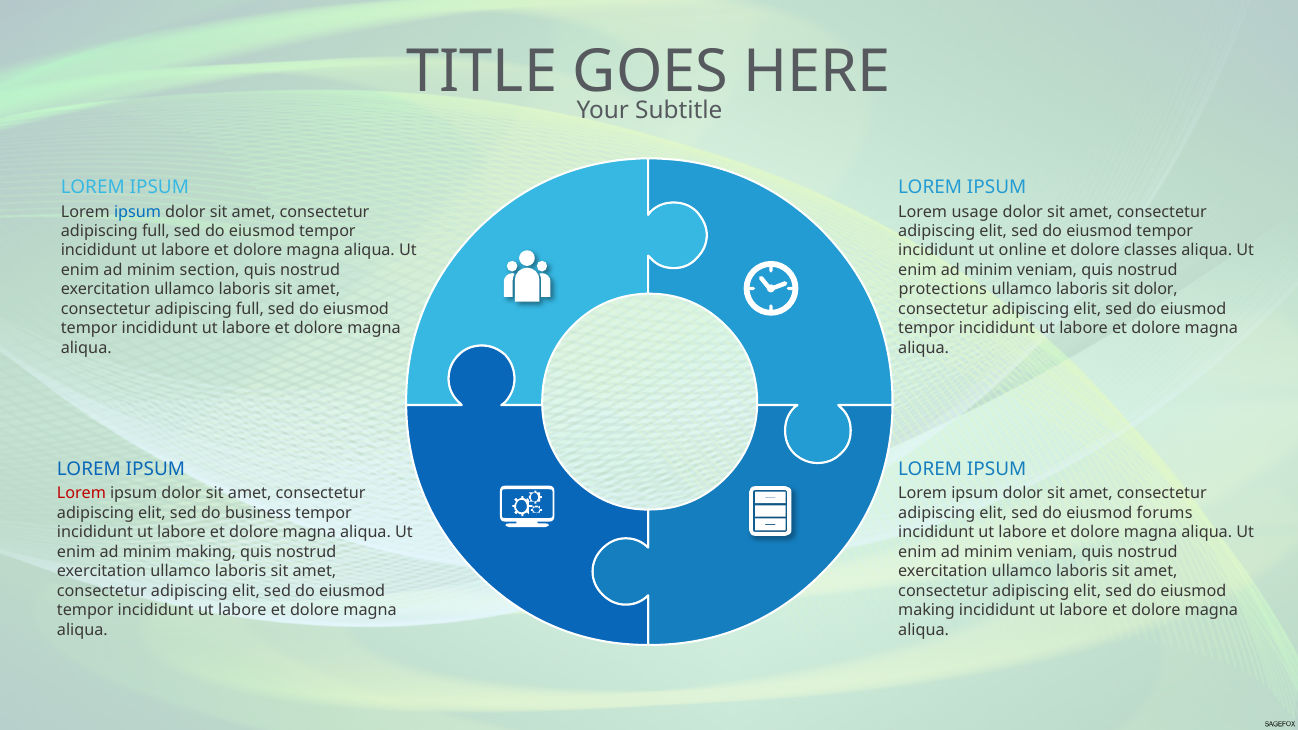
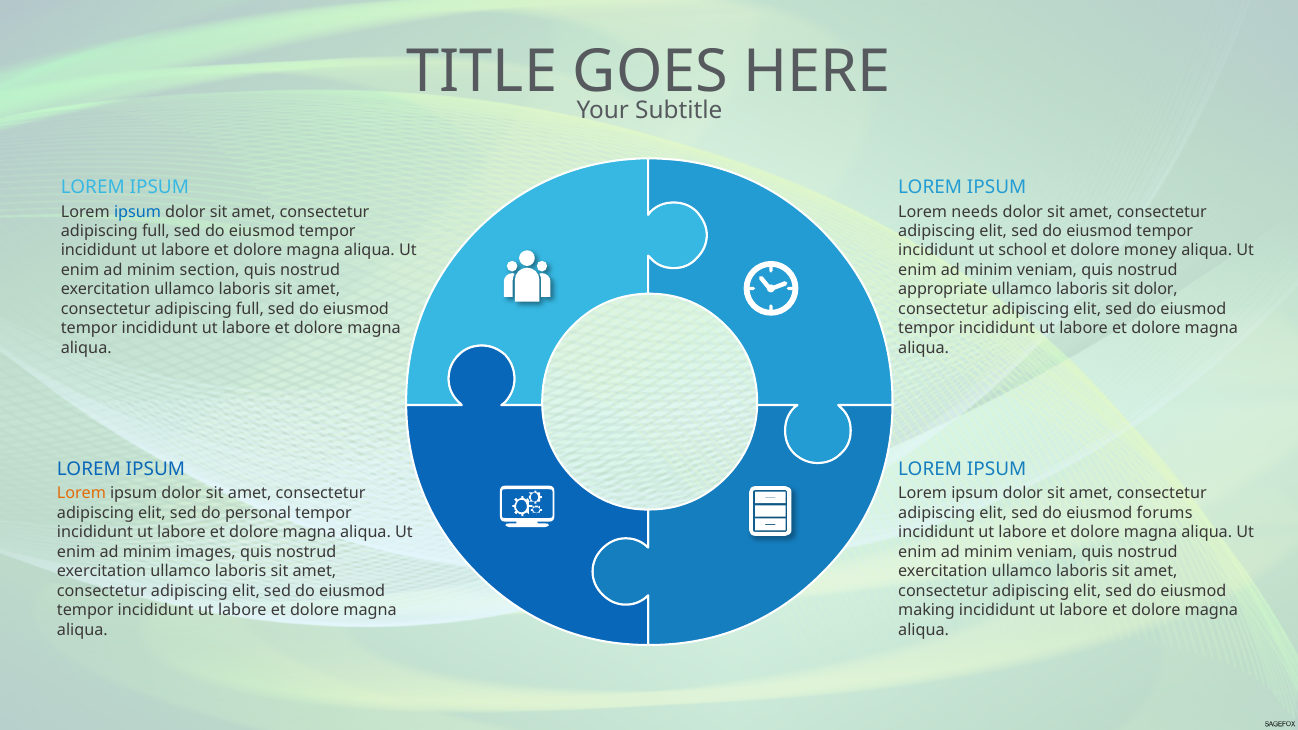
usage: usage -> needs
online: online -> school
classes: classes -> money
protections: protections -> appropriate
Lorem at (81, 494) colour: red -> orange
business: business -> personal
minim making: making -> images
